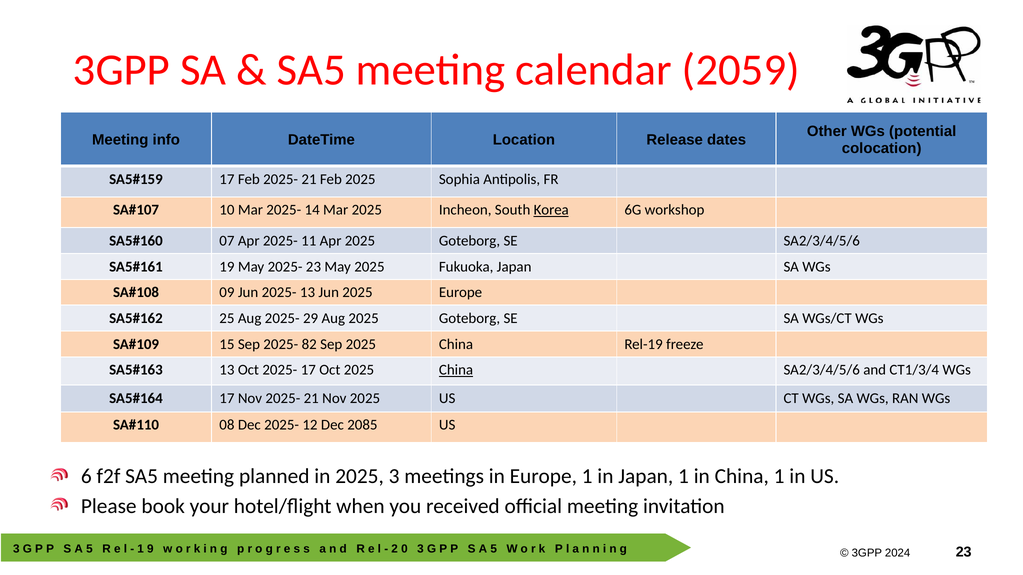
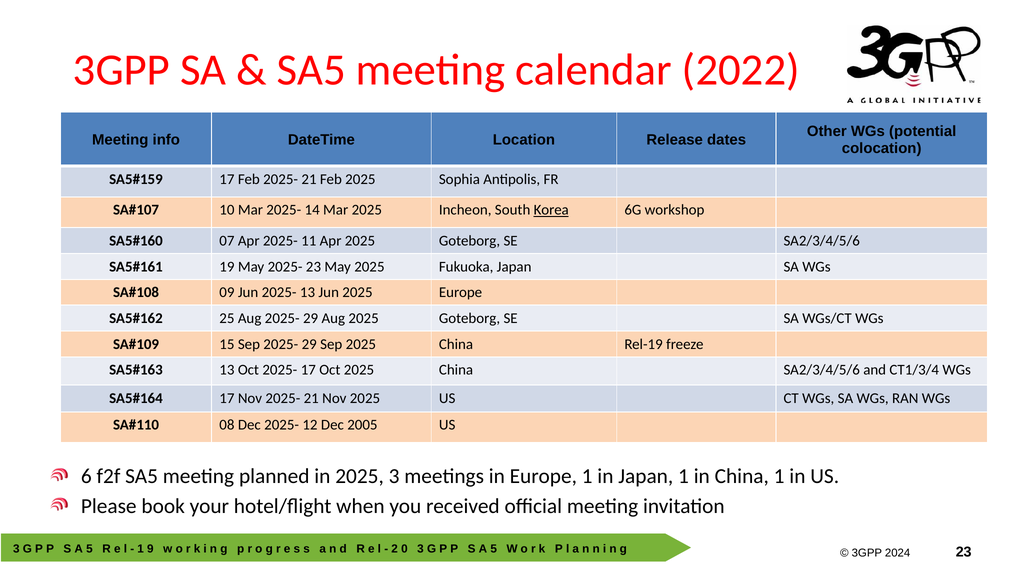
2059: 2059 -> 2022
Sep 2025- 82: 82 -> 29
China at (456, 370) underline: present -> none
2085: 2085 -> 2005
